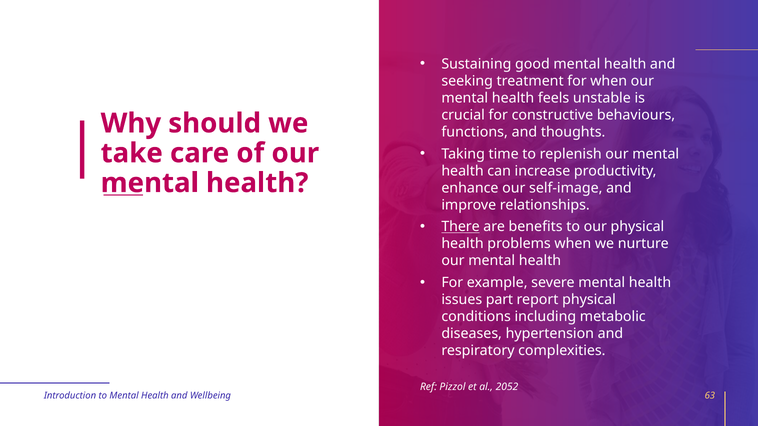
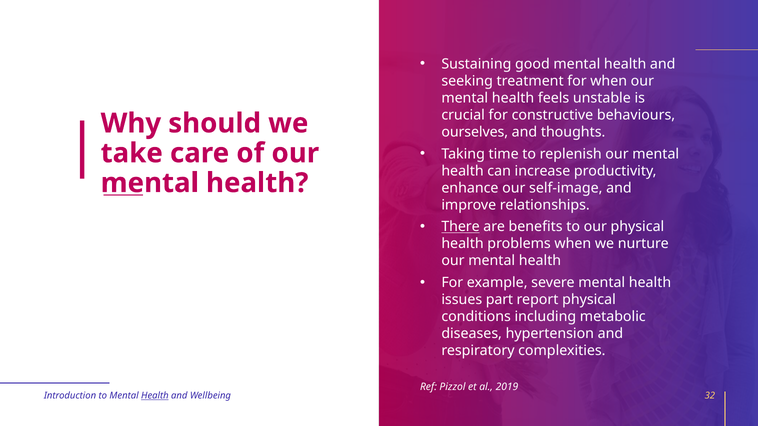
functions: functions -> ourselves
2052: 2052 -> 2019
Health at (155, 396) underline: none -> present
63: 63 -> 32
